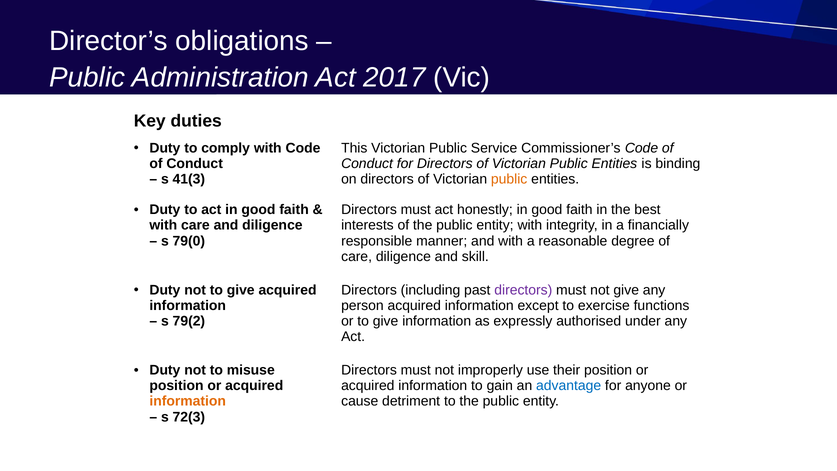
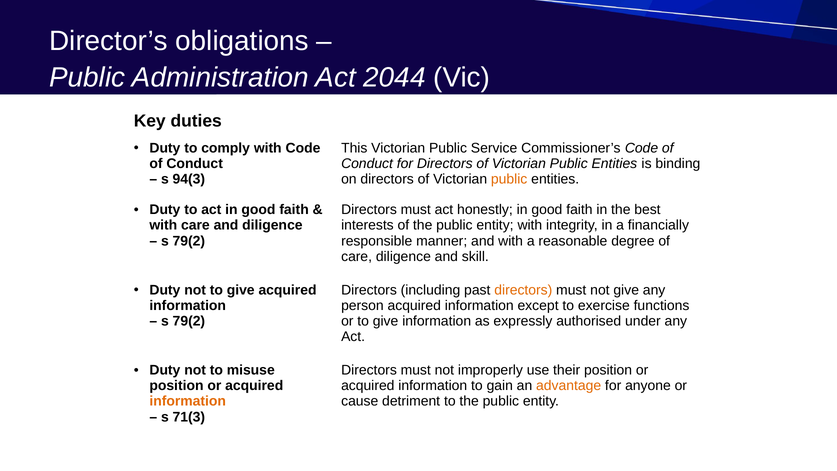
2017: 2017 -> 2044
41(3: 41(3 -> 94(3
79(0 at (189, 241): 79(0 -> 79(2
directors at (523, 290) colour: purple -> orange
advantage colour: blue -> orange
72(3: 72(3 -> 71(3
